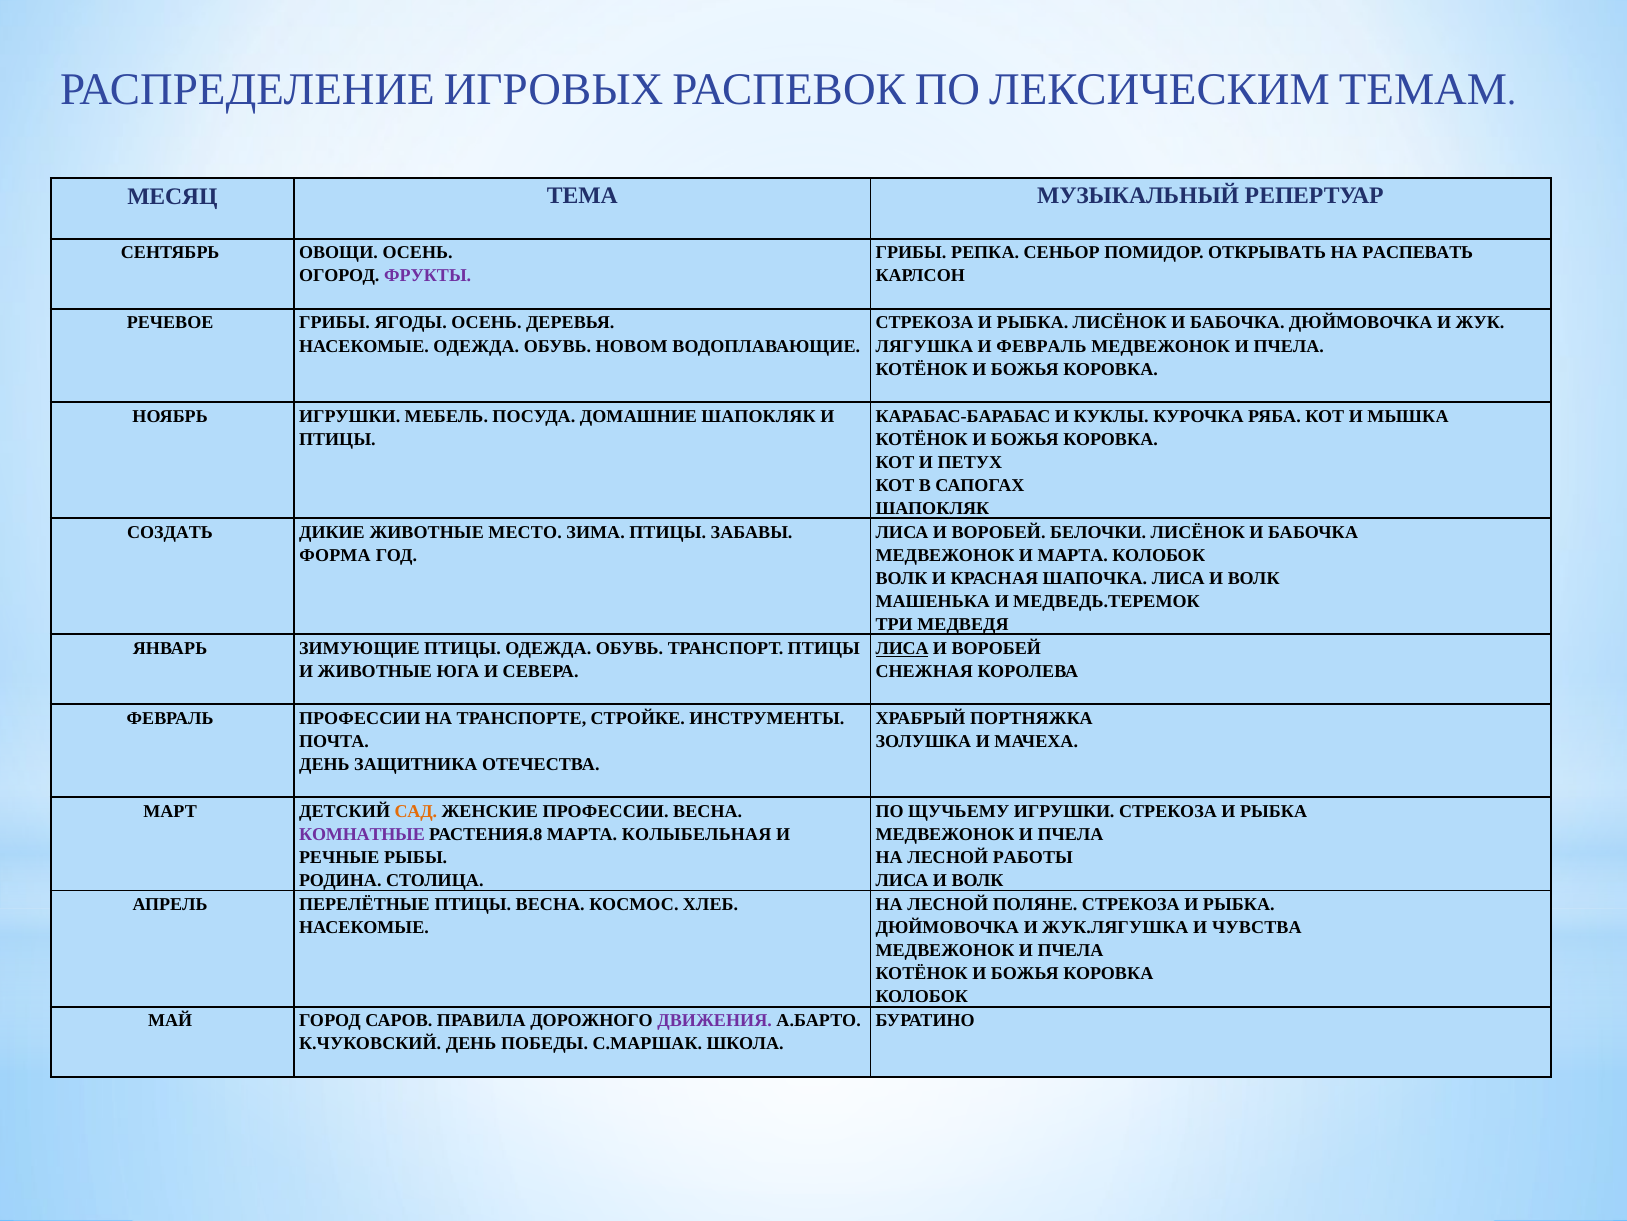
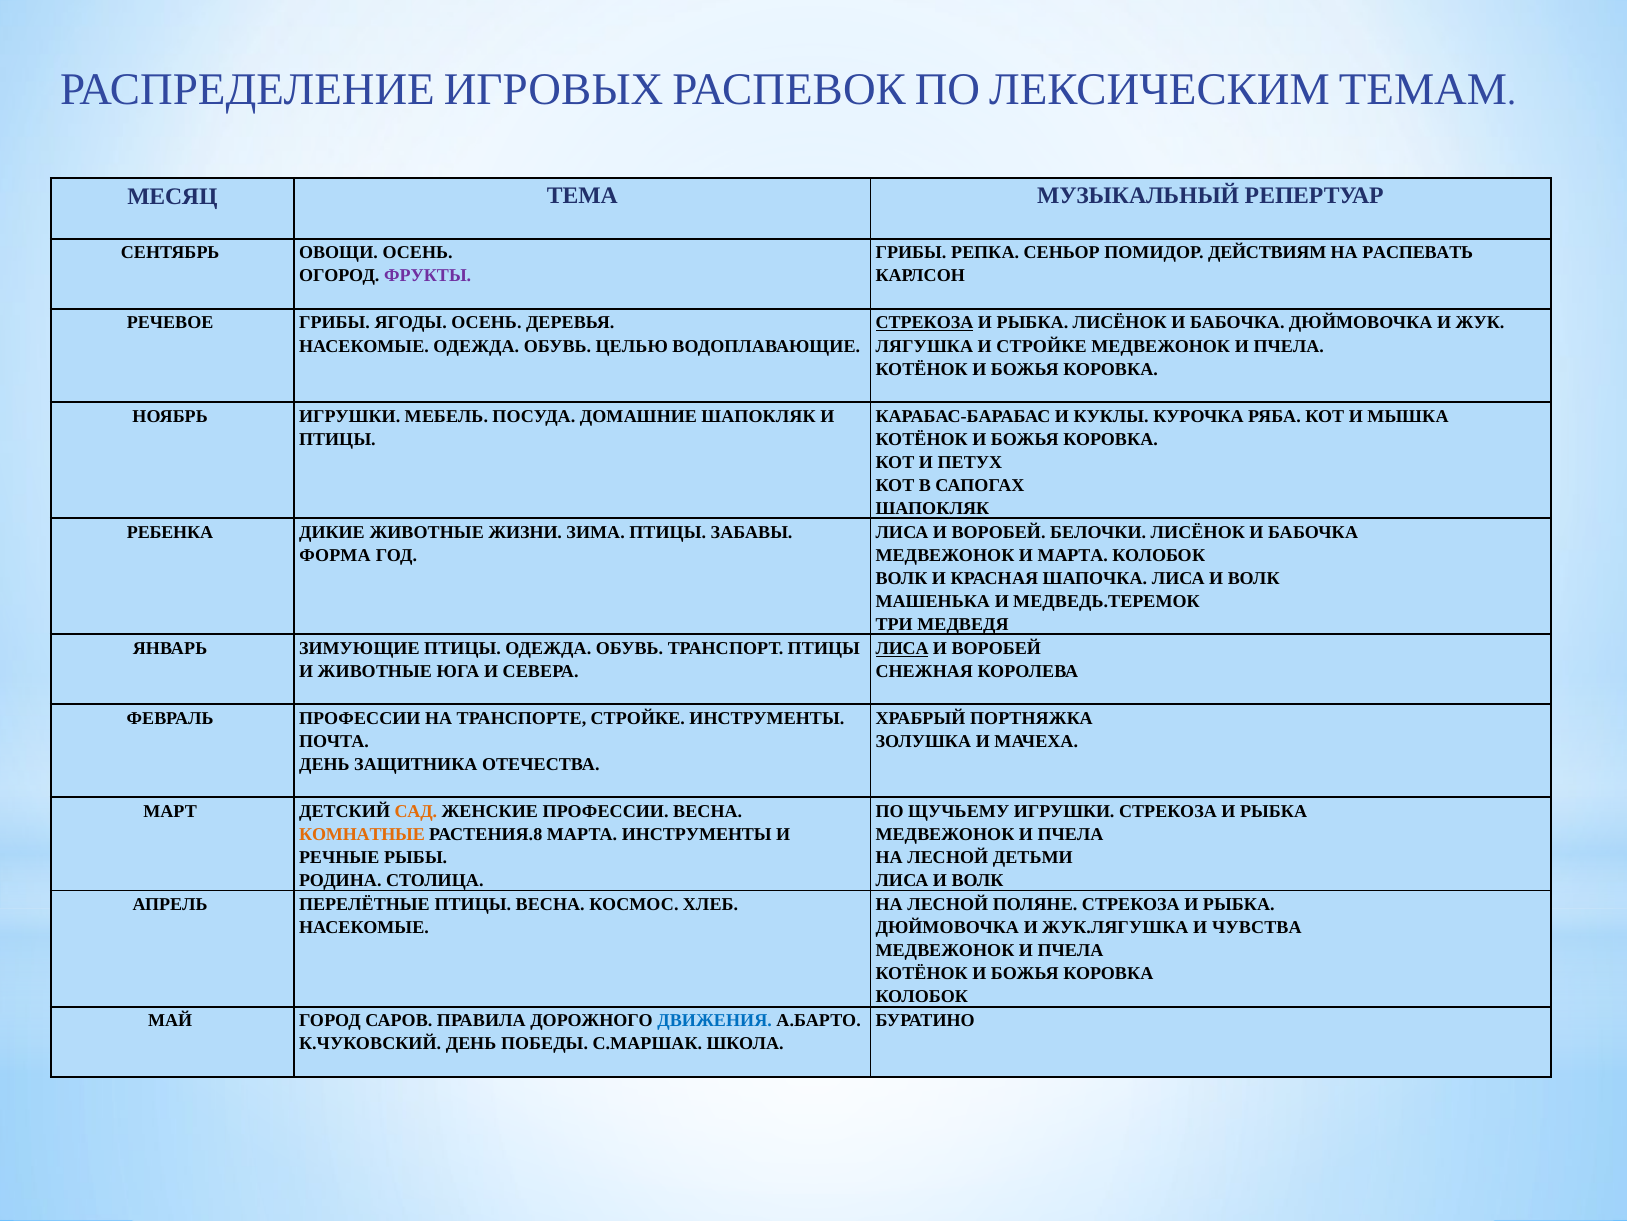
ОТКРЫВАТЬ: ОТКРЫВАТЬ -> ДЕЙСТВИЯМ
СТРЕКОЗА at (925, 323) underline: none -> present
НОВОМ: НОВОМ -> ЦЕЛЬЮ
И ФЕВРАЛЬ: ФЕВРАЛЬ -> СТРОЙКЕ
СОЗДАТЬ: СОЗДАТЬ -> РЕБЕНКА
МЕСТО: МЕСТО -> ЖИЗНИ
КОМНАТНЫЕ colour: purple -> orange
МАРТА КОЛЫБЕЛЬНАЯ: КОЛЫБЕЛЬНАЯ -> ИНСТРУМЕНТЫ
РАБОТЫ: РАБОТЫ -> ДЕТЬМИ
ДВИЖЕНИЯ colour: purple -> blue
